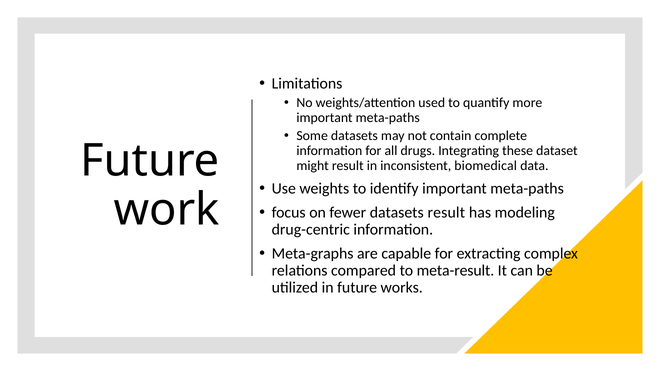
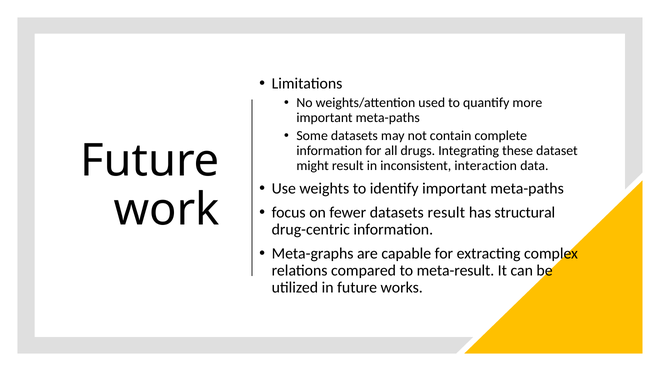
biomedical: biomedical -> interaction
modeling: modeling -> structural
